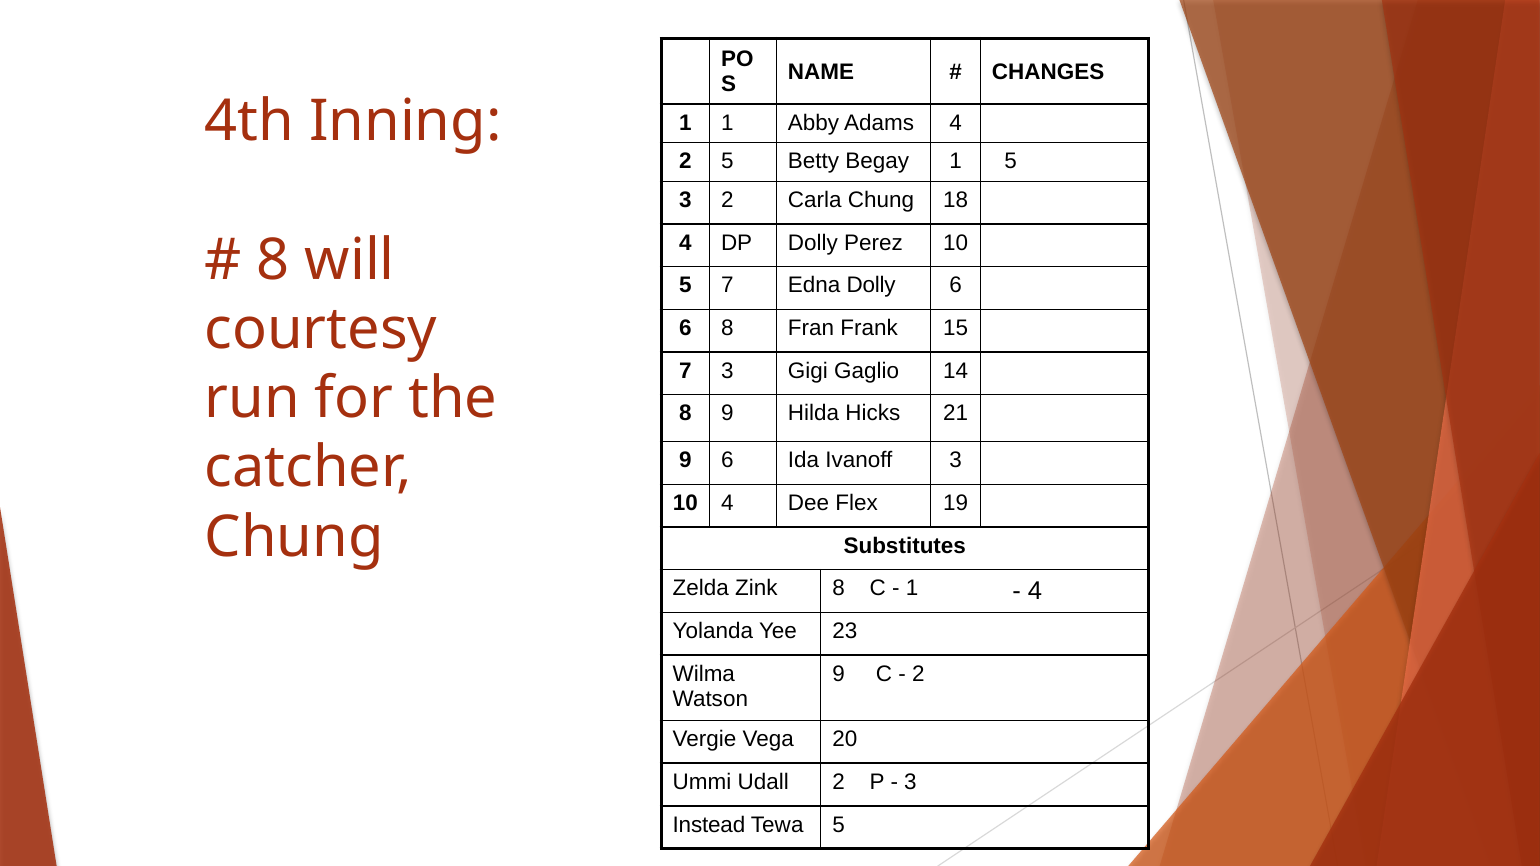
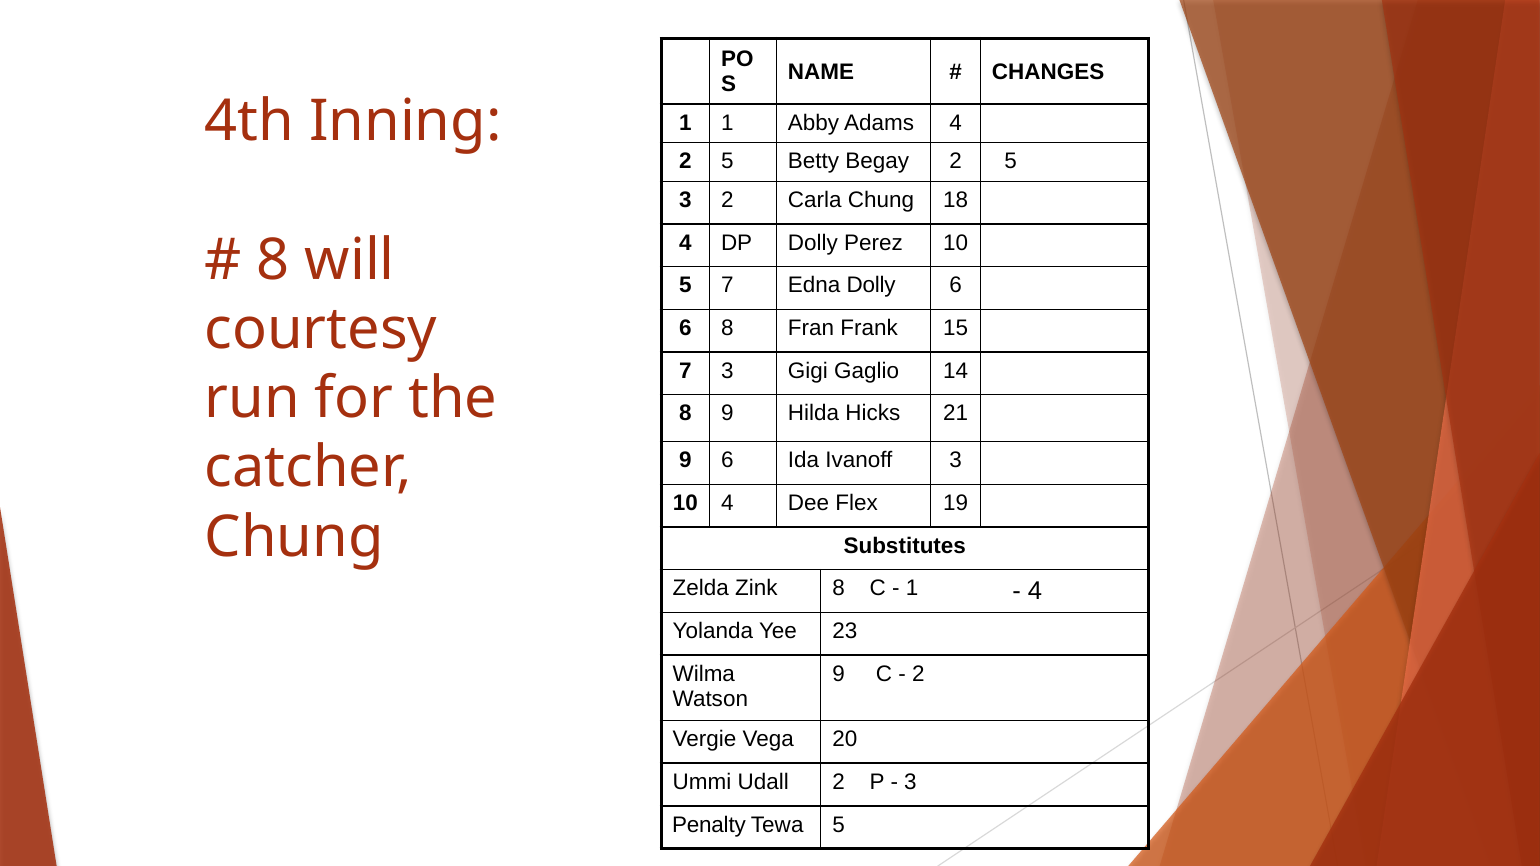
Begay 1: 1 -> 2
Instead: Instead -> Penalty
